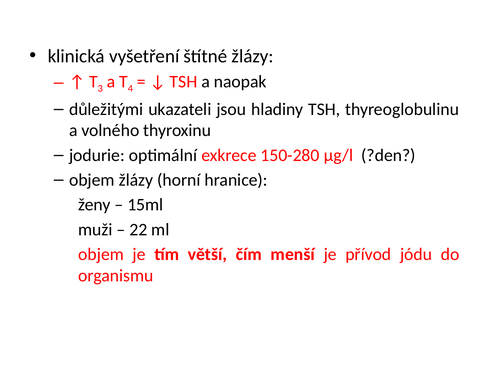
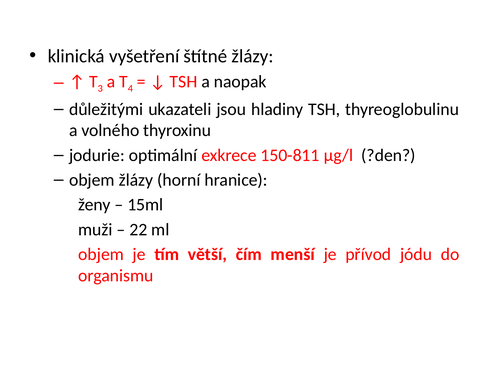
150-280: 150-280 -> 150-811
